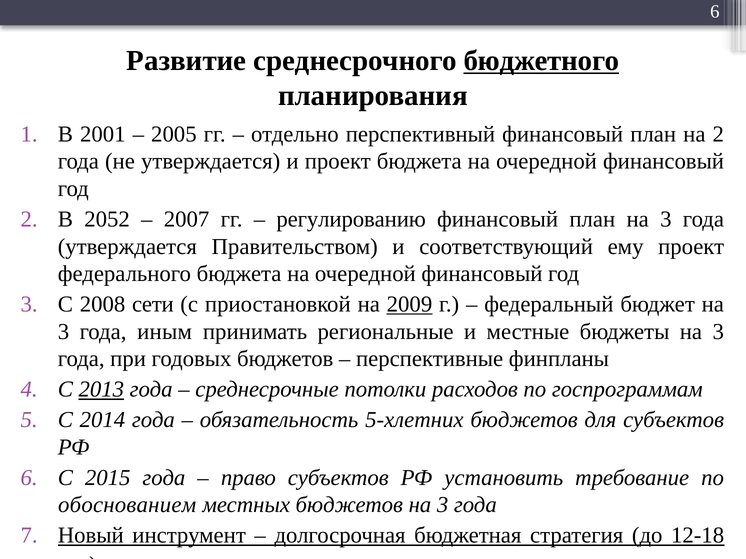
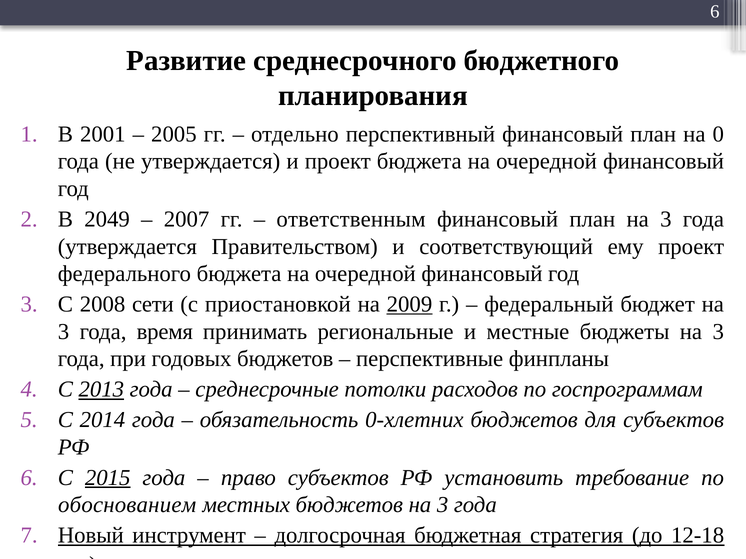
бюджетного underline: present -> none
на 2: 2 -> 0
2052: 2052 -> 2049
регулированию: регулированию -> ответственным
иным: иным -> время
5-хлетних: 5-хлетних -> 0-хлетних
2015 underline: none -> present
